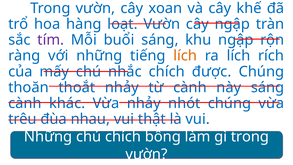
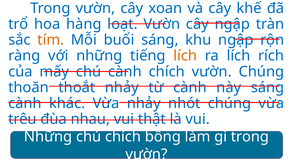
tím colour: purple -> orange
nhắc at (125, 72): nhắc -> cành
chích được: được -> vườn
